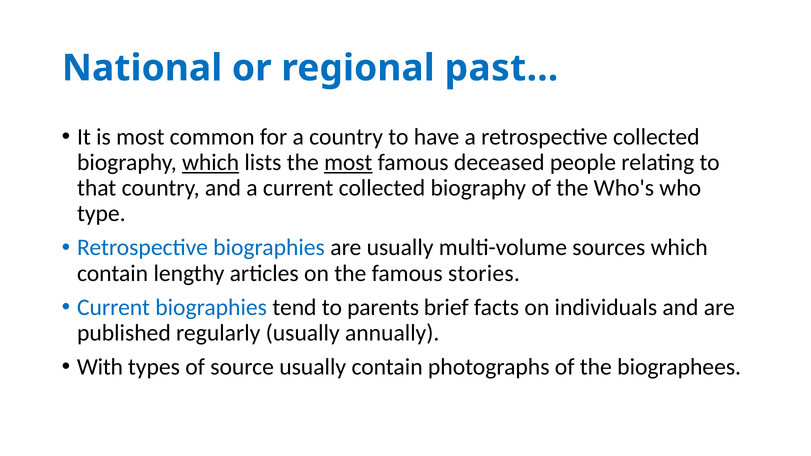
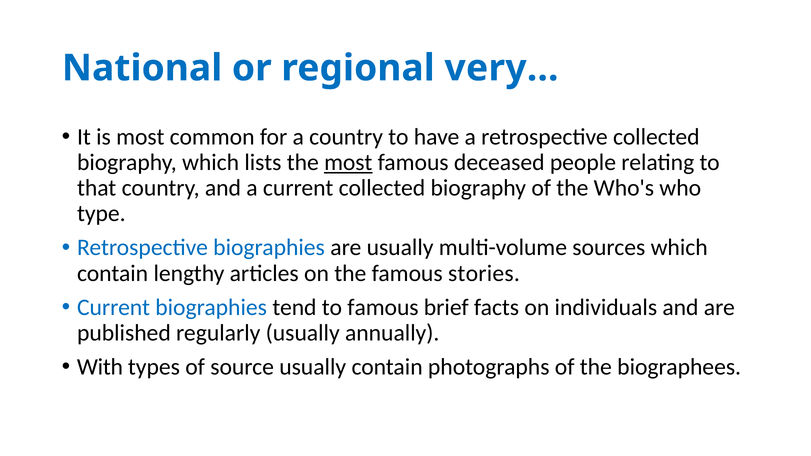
past…: past… -> very…
which at (211, 163) underline: present -> none
to parents: parents -> famous
